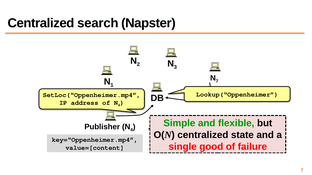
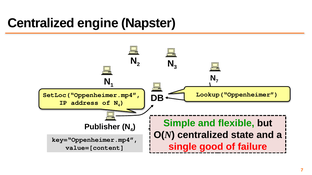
search: search -> engine
